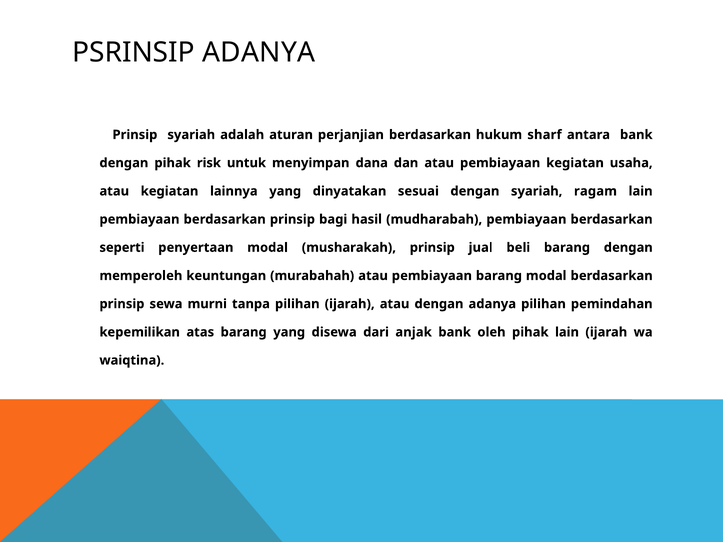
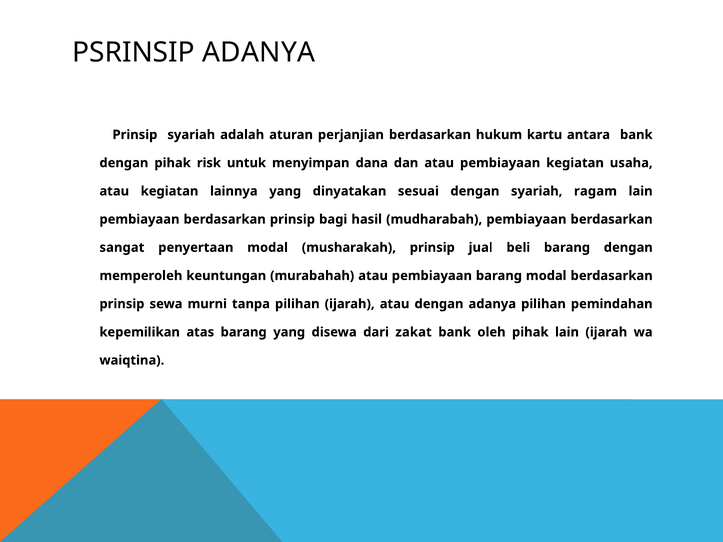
sharf: sharf -> kartu
seperti: seperti -> sangat
anjak: anjak -> zakat
